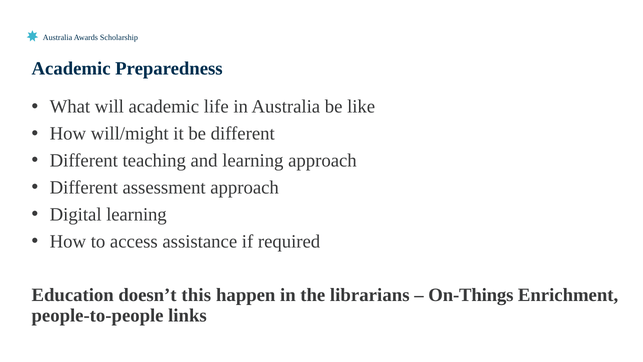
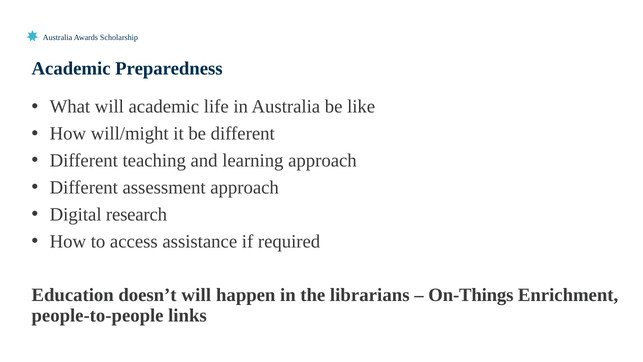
Digital learning: learning -> research
doesn’t this: this -> will
